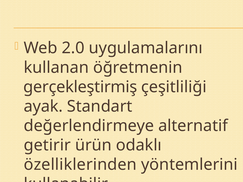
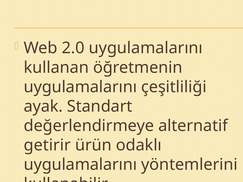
gerçekleştirmiş at (80, 87): gerçekleştirmiş -> uygulamalarını
özelliklerinden at (80, 165): özelliklerinden -> uygulamalarını
